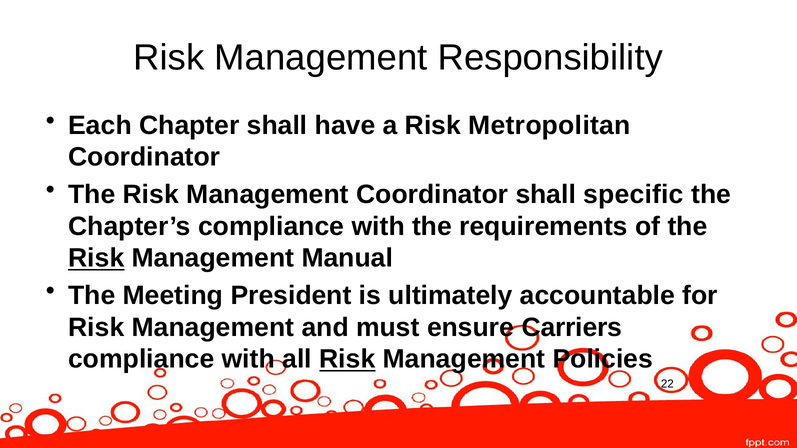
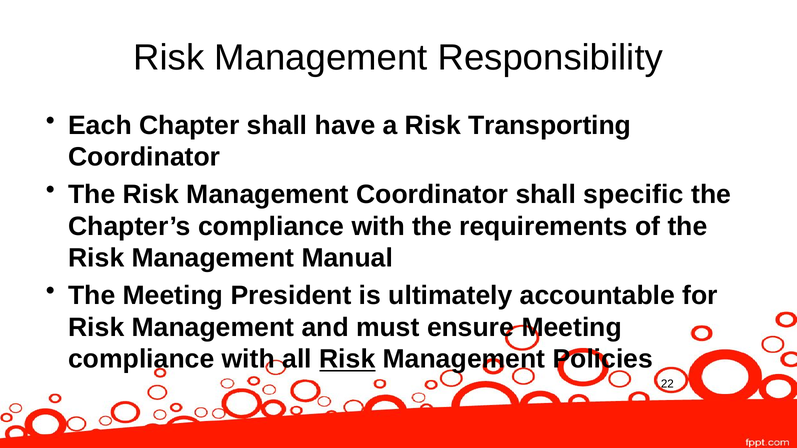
Metropolitan: Metropolitan -> Transporting
Risk at (96, 258) underline: present -> none
ensure Carriers: Carriers -> Meeting
